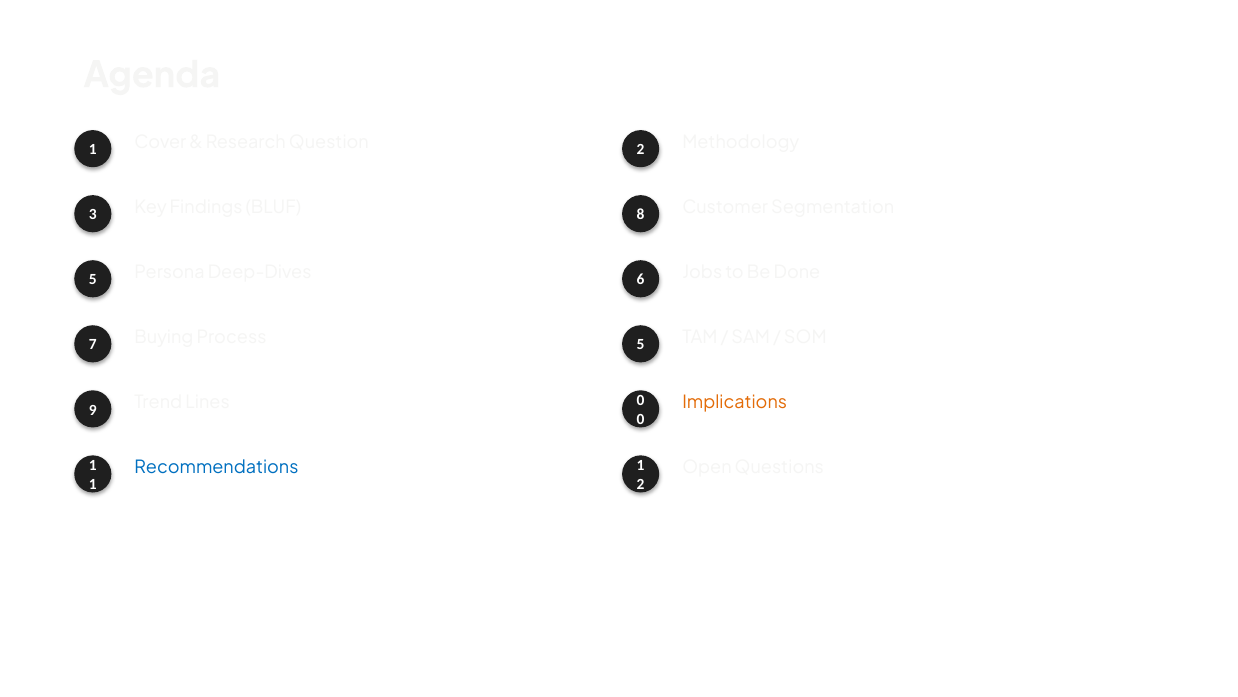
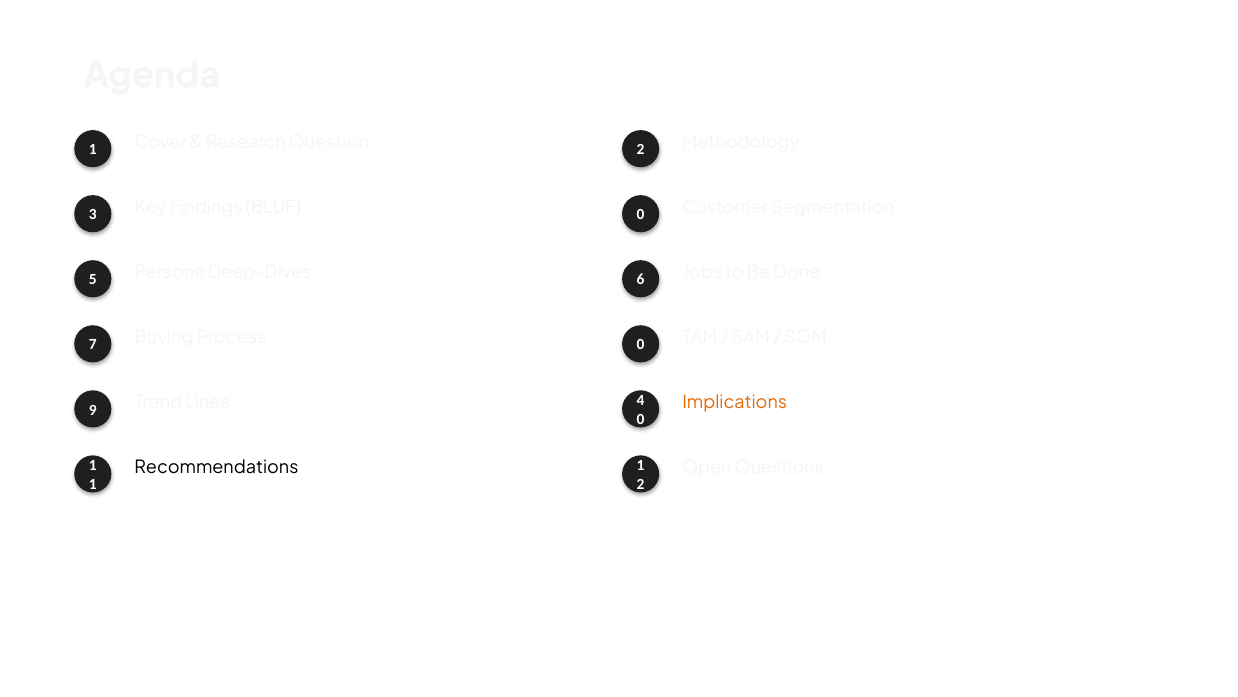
BLUF 8: 8 -> 0
Process 5: 5 -> 0
Lines 0: 0 -> 4
Recommendations colour: blue -> black
